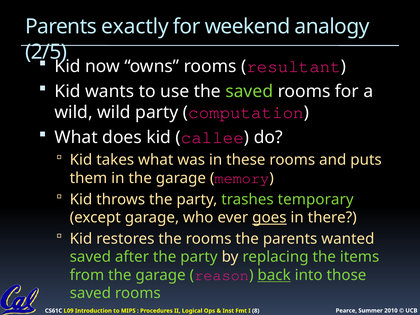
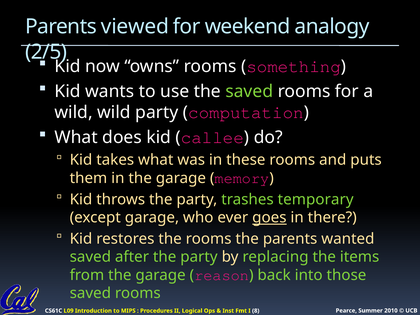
exactly: exactly -> viewed
resultant: resultant -> something
back underline: present -> none
